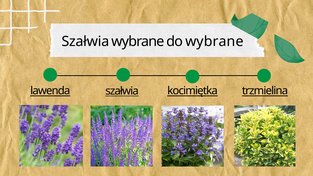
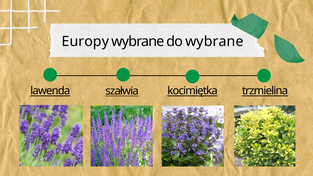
Szałwia at (85, 42): Szałwia -> Europy
